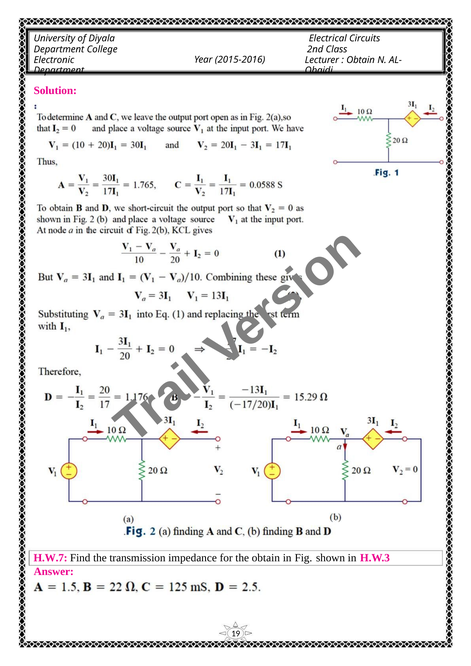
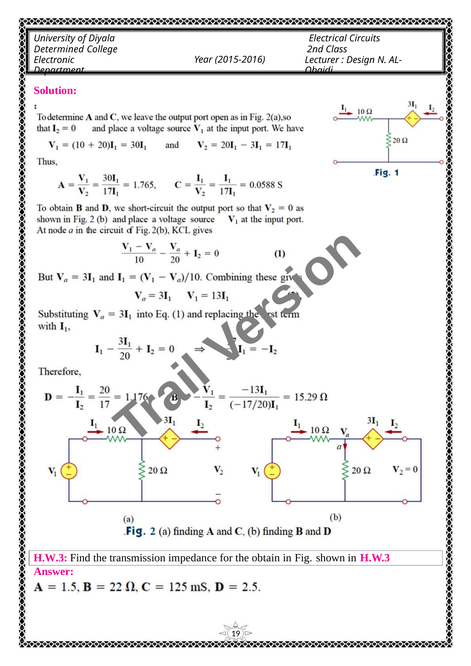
Department at (59, 49): Department -> Determined
Obtain at (361, 60): Obtain -> Design
H.W.7 at (51, 558): H.W.7 -> H.W.3
